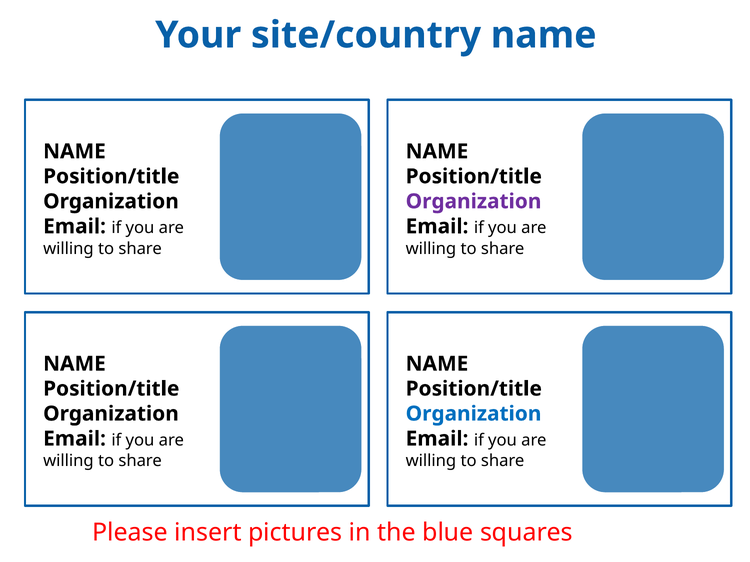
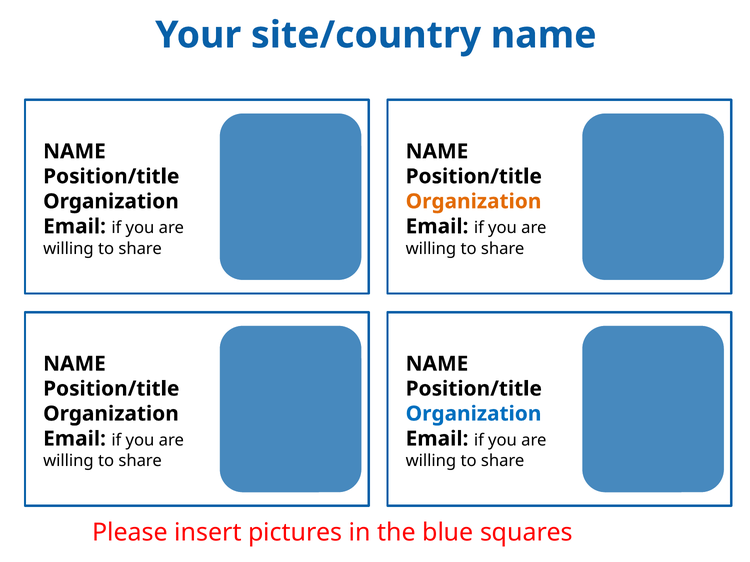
Organization at (474, 202) colour: purple -> orange
